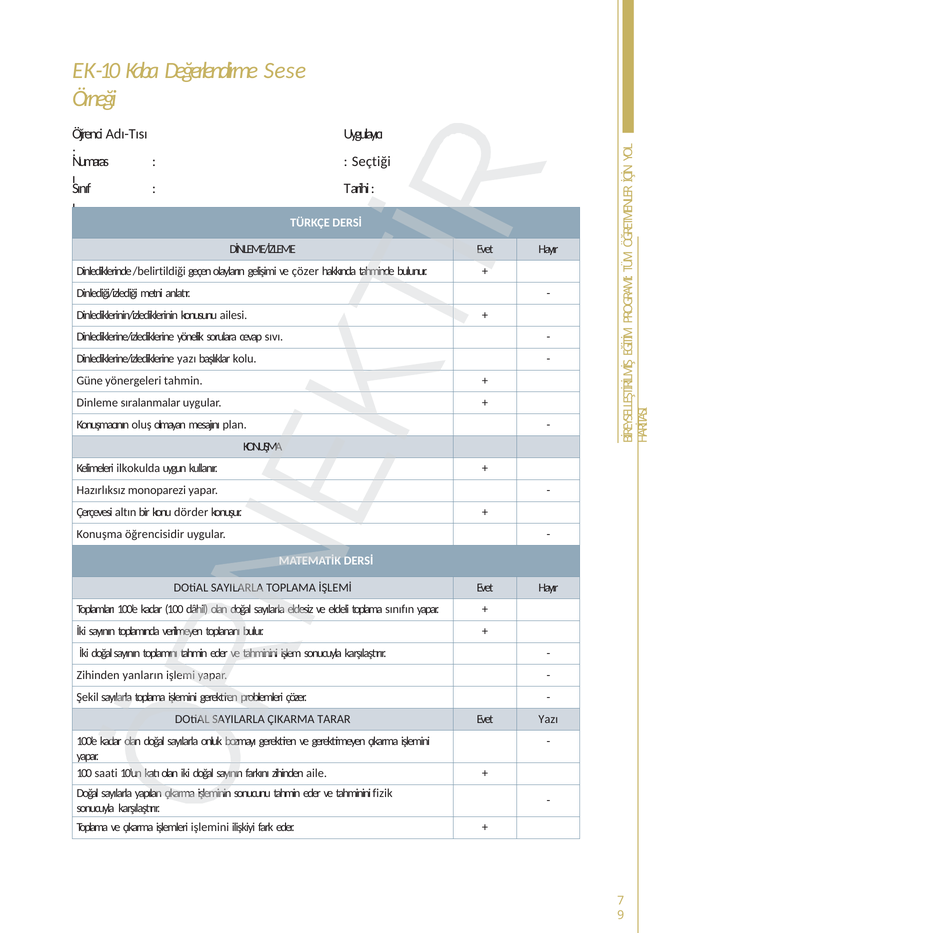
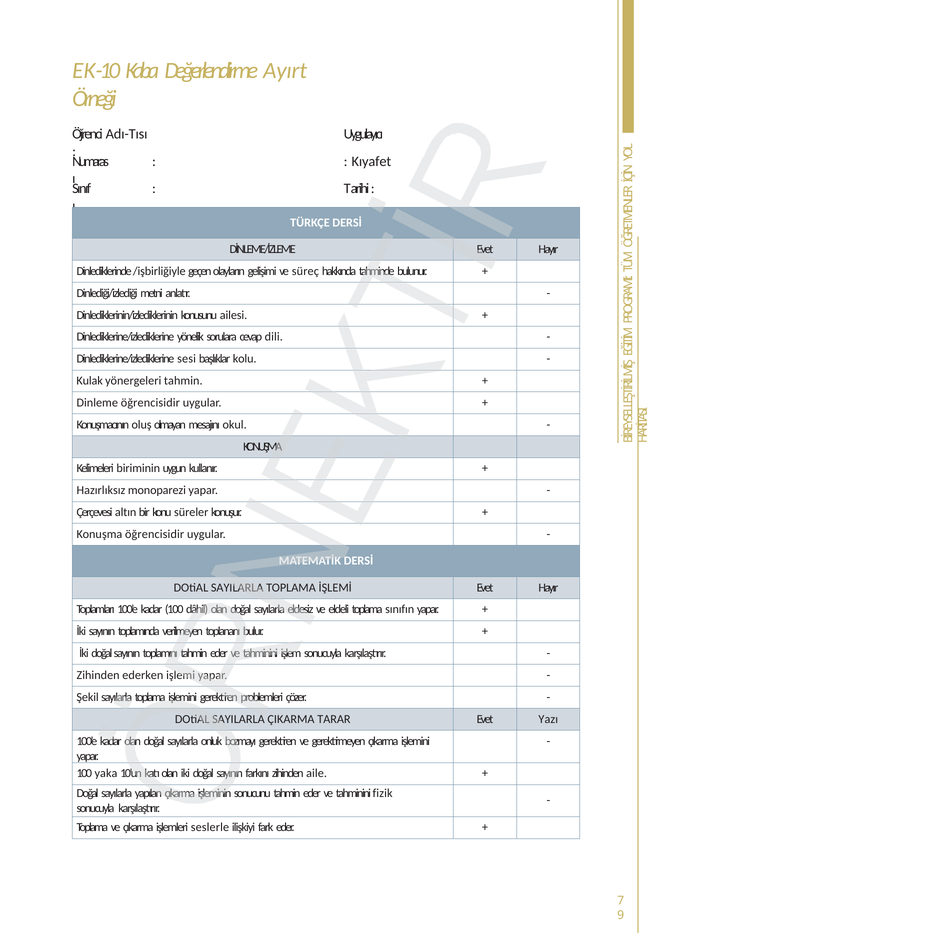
Sese: Sese -> Ayırt
Seçtiği: Seçtiği -> Kıyafet
/belirtildiği: /belirtildiği -> /işbirliğiyle
ve çözer: çözer -> süreç
sıvı: sıvı -> dili
Dinlediklerine/izlediklerine yazı: yazı -> sesi
Güne: Güne -> Kulak
Dinleme sıralanmalar: sıralanmalar -> öğrencisidir
plan: plan -> okul
ilkokulda: ilkokulda -> biriminin
dörder: dörder -> süreler
yanların: yanların -> ederken
saati: saati -> yaka
işlemleri işlemini: işlemini -> seslerle
